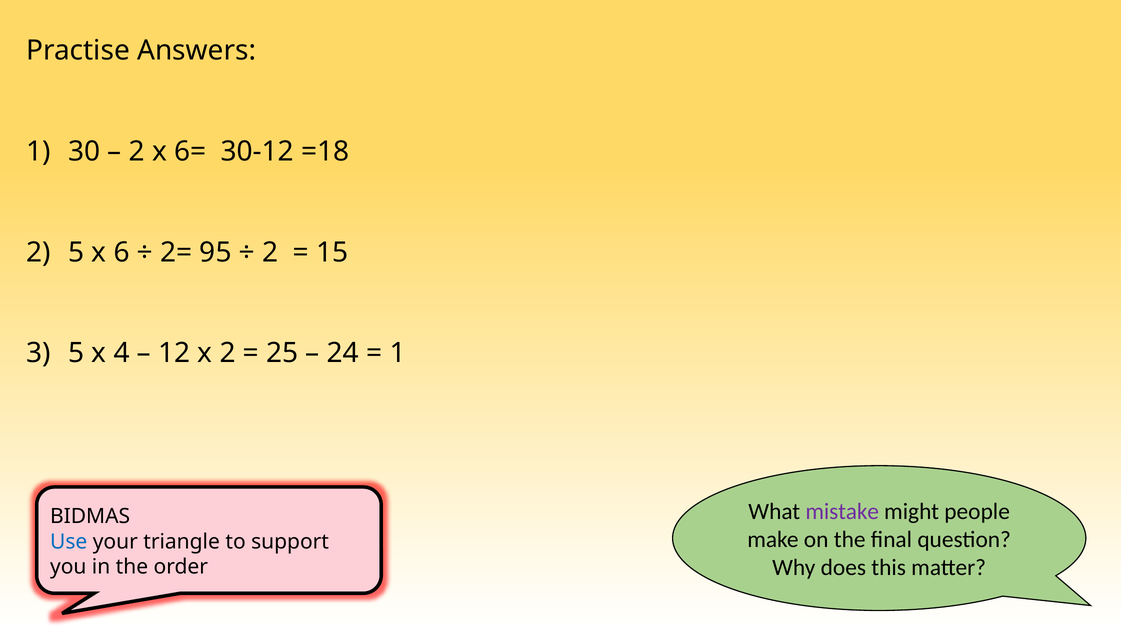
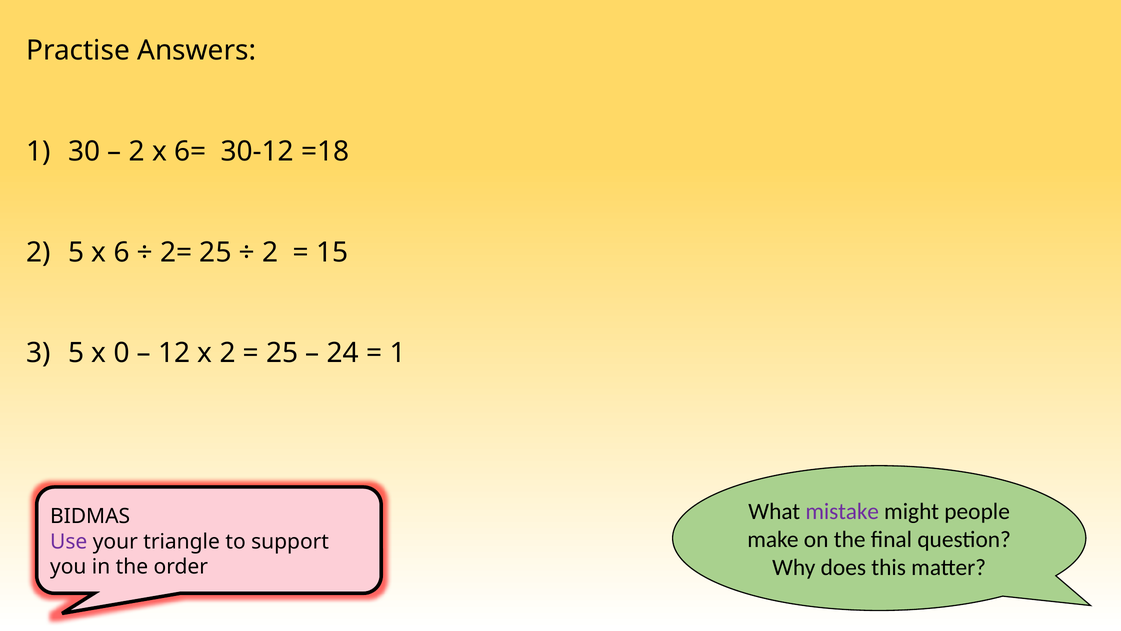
2= 95: 95 -> 25
4: 4 -> 0
Use colour: blue -> purple
